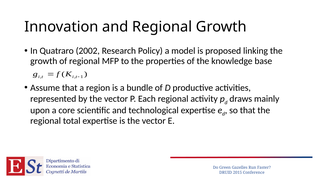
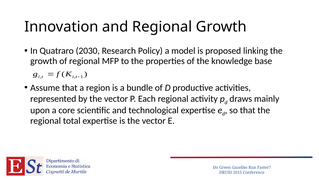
2002: 2002 -> 2030
